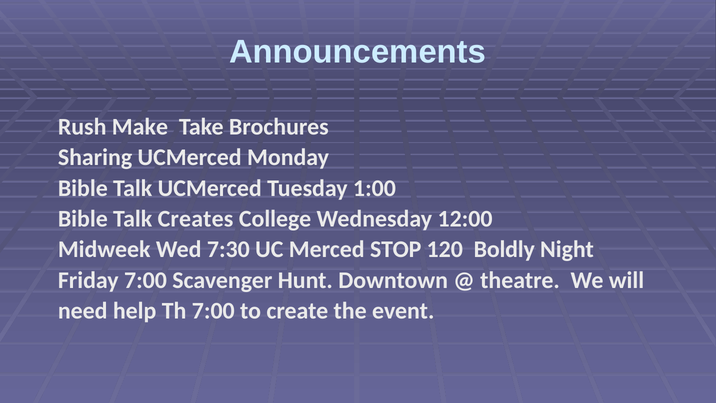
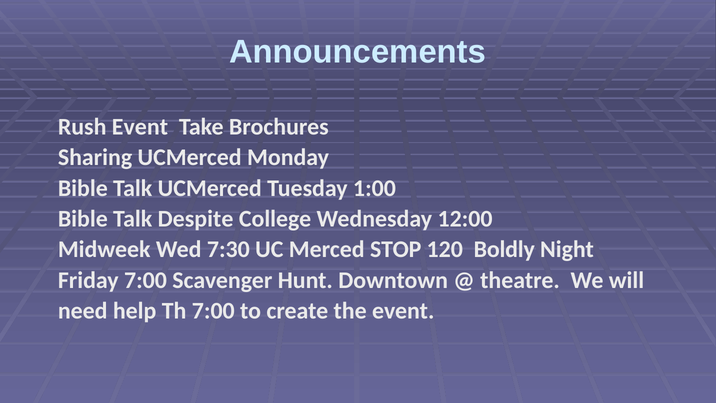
Rush Make: Make -> Event
Creates: Creates -> Despite
